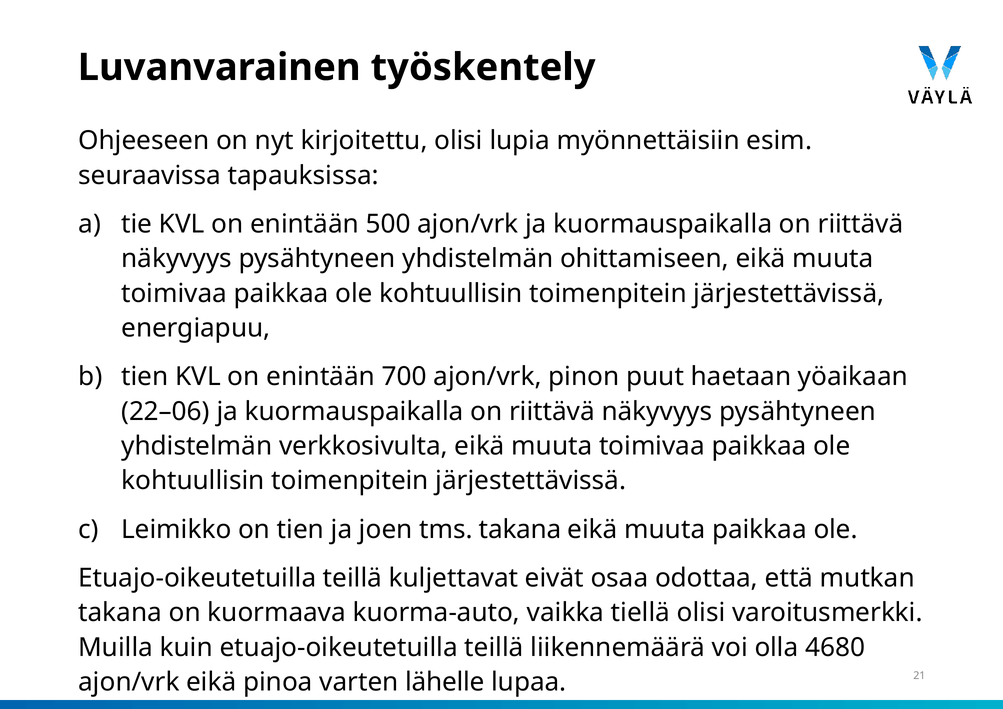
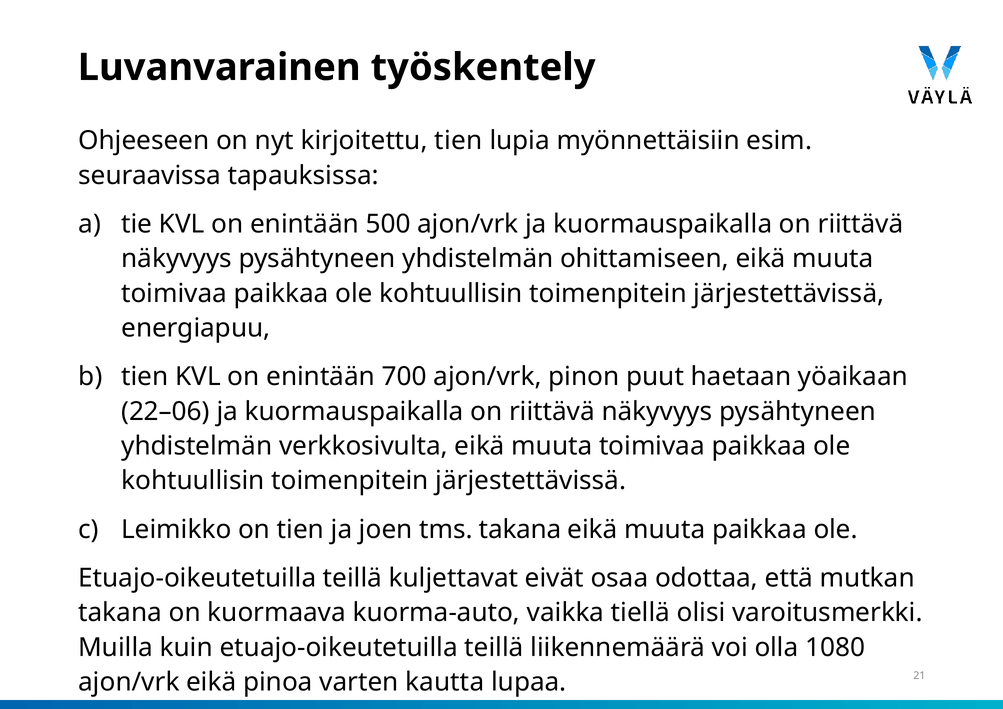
kirjoitettu olisi: olisi -> tien
4680: 4680 -> 1080
lähelle: lähelle -> kautta
